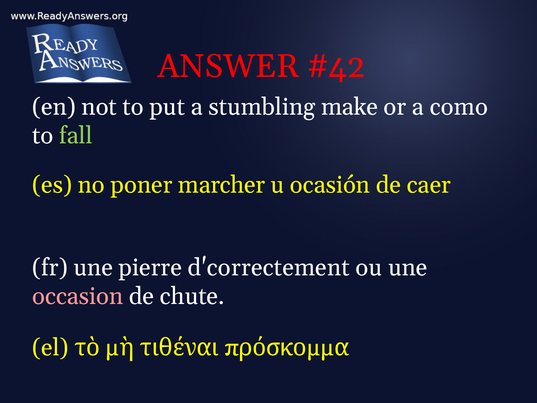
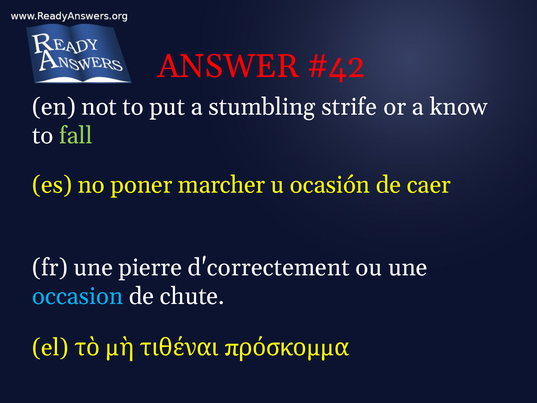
make: make -> strife
como: como -> know
occasion colour: pink -> light blue
